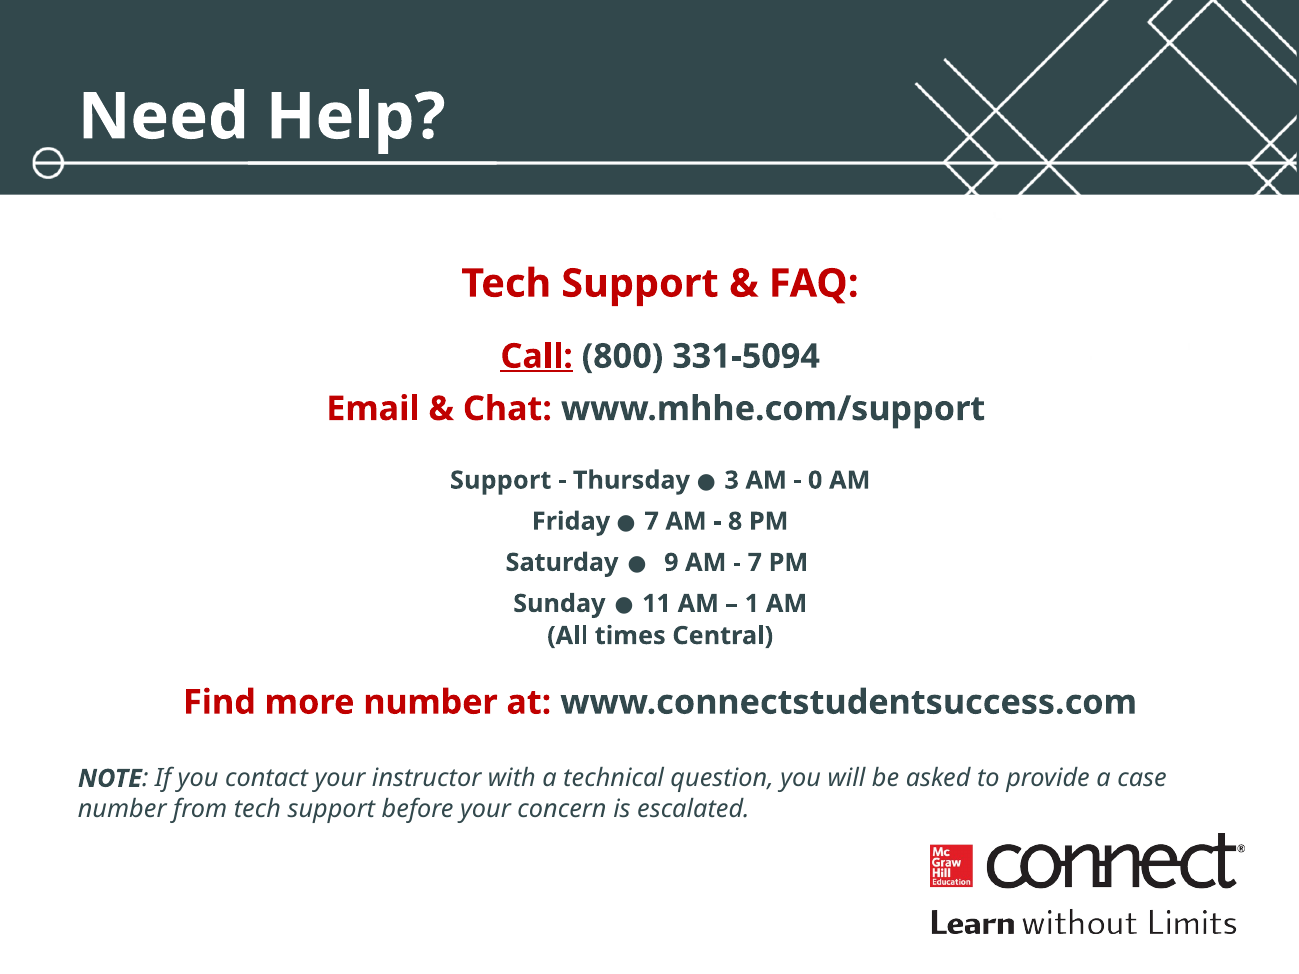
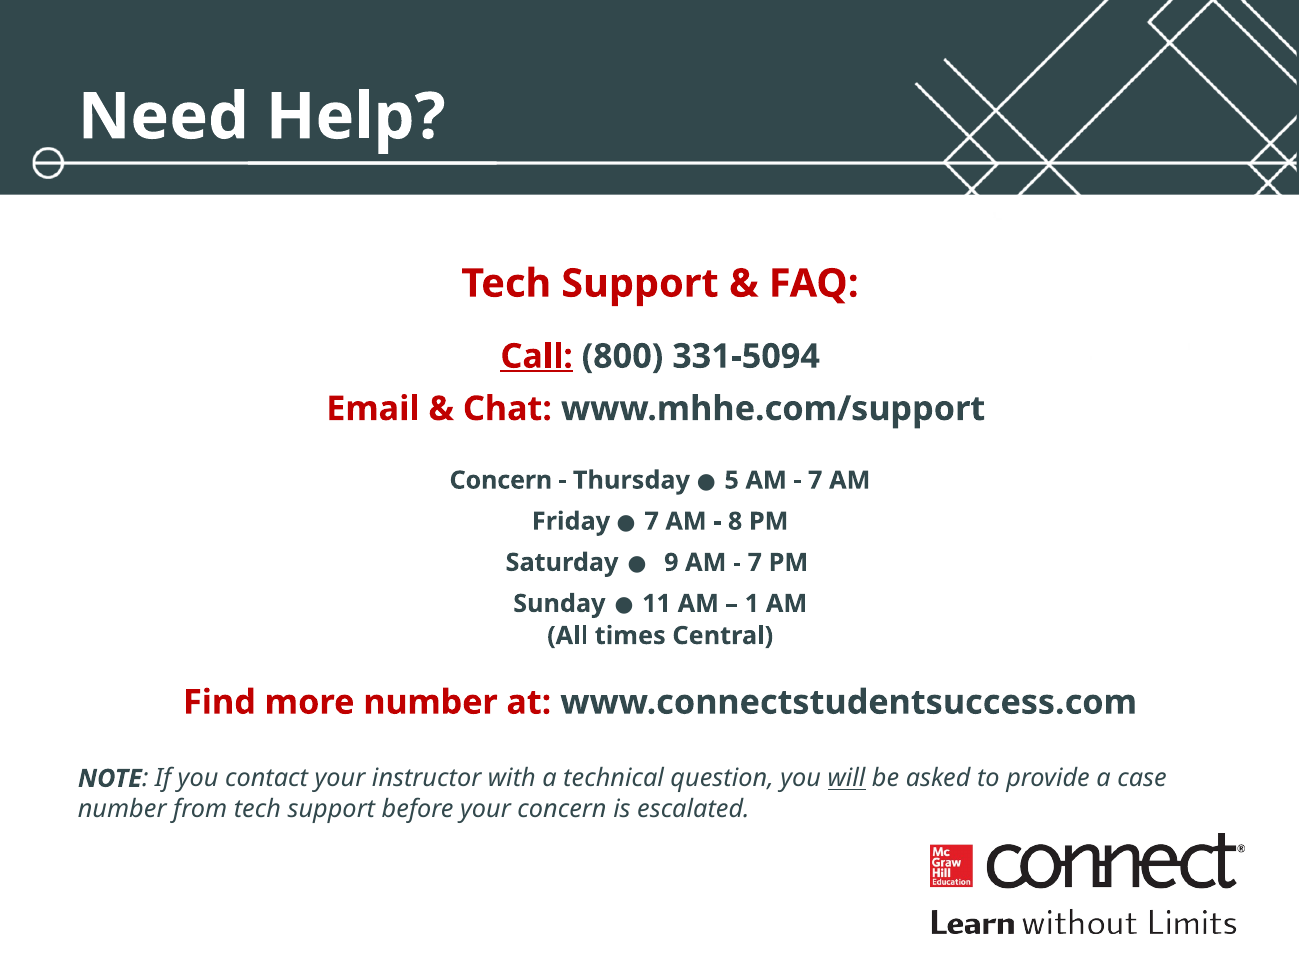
Support at (501, 480): Support -> Concern
3: 3 -> 5
0 at (815, 480): 0 -> 7
will underline: none -> present
